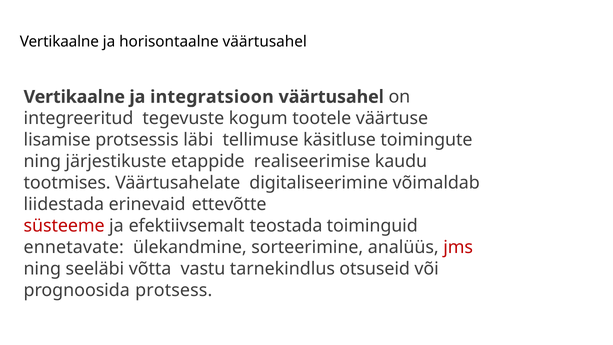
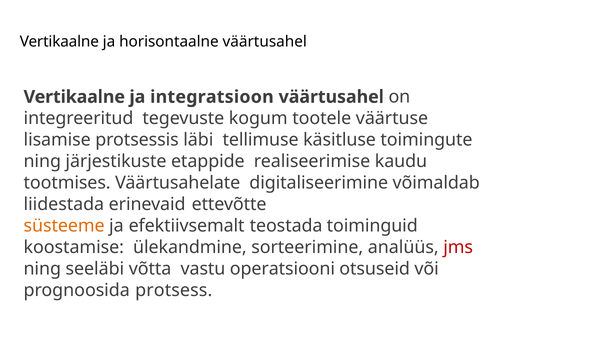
süsteeme colour: red -> orange
ennetavate: ennetavate -> koostamise
tarnekindlus: tarnekindlus -> operatsiooni
